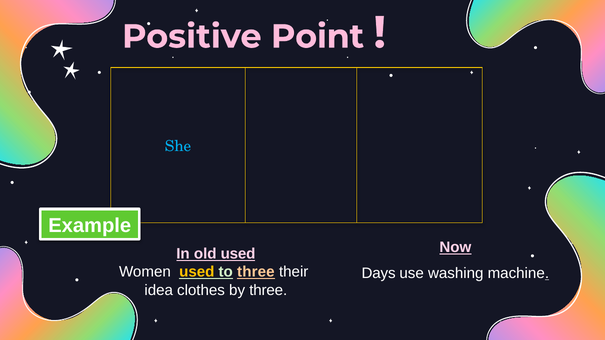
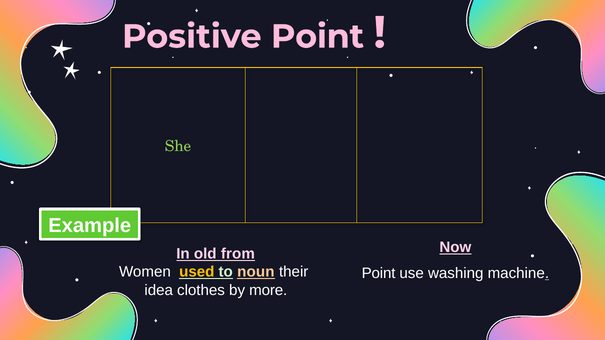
She colour: light blue -> light green
old used: used -> from
to three: three -> noun
Days at (379, 273): Days -> Point
by three: three -> more
